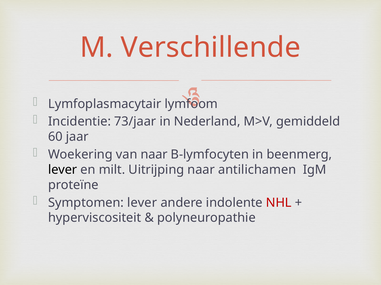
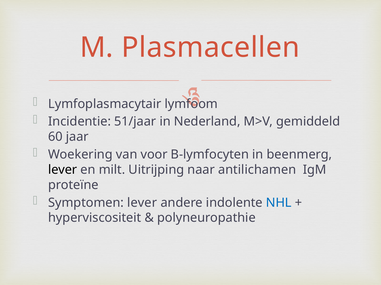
Verschillende: Verschillende -> Plasmacellen
73/jaar: 73/jaar -> 51/jaar
van naar: naar -> voor
NHL colour: red -> blue
